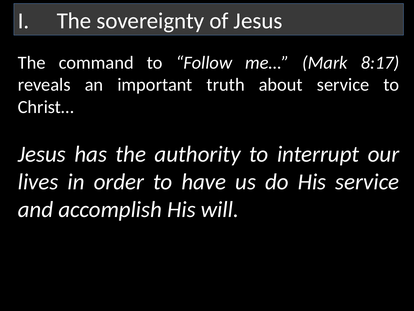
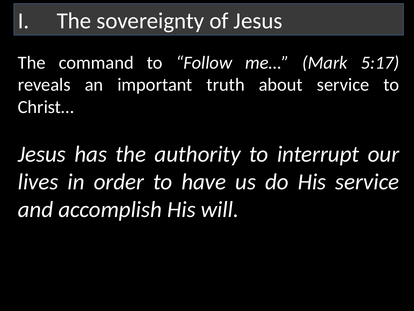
8:17: 8:17 -> 5:17
